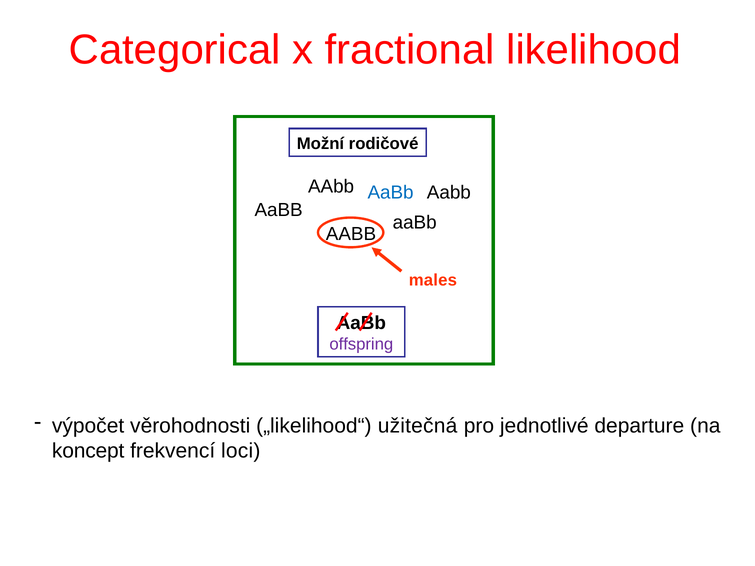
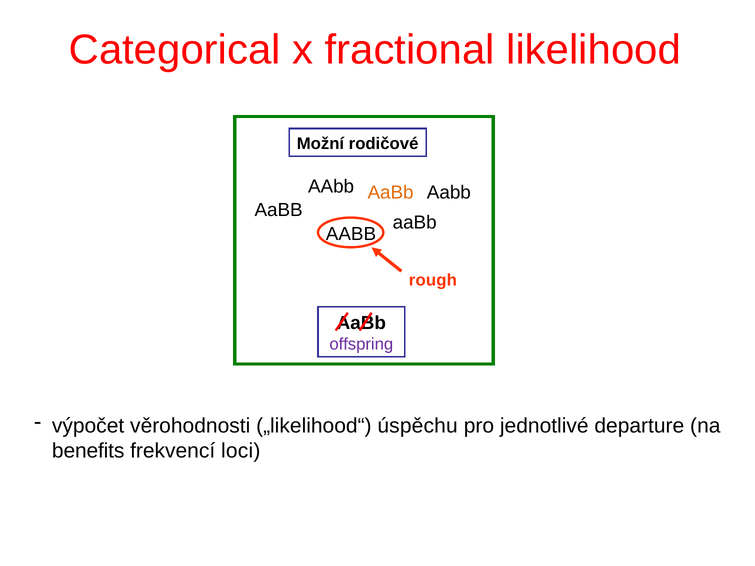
AaBb at (391, 193) colour: blue -> orange
males: males -> rough
užitečná: užitečná -> úspěchu
koncept: koncept -> benefits
